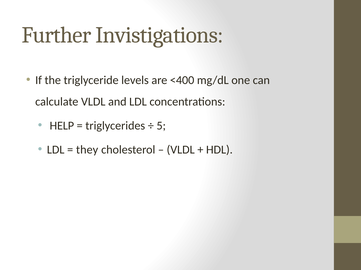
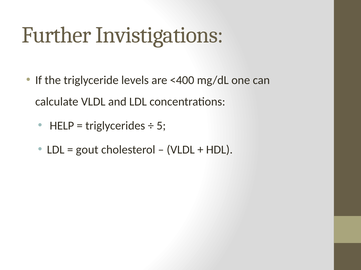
they: they -> gout
